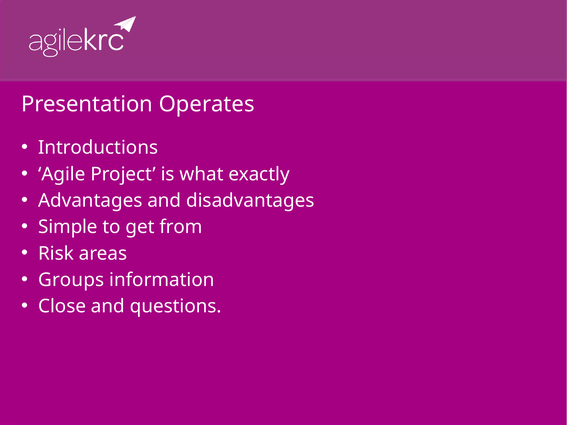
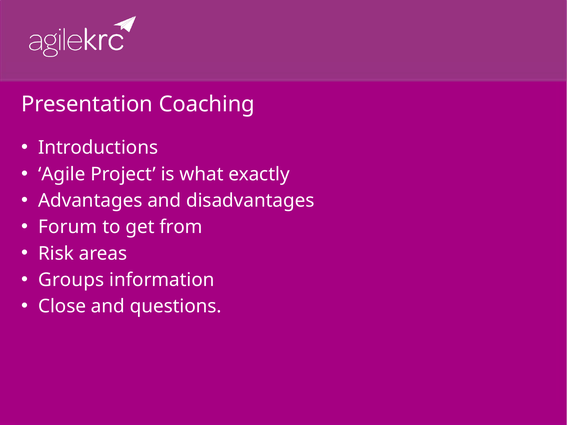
Operates: Operates -> Coaching
Simple: Simple -> Forum
